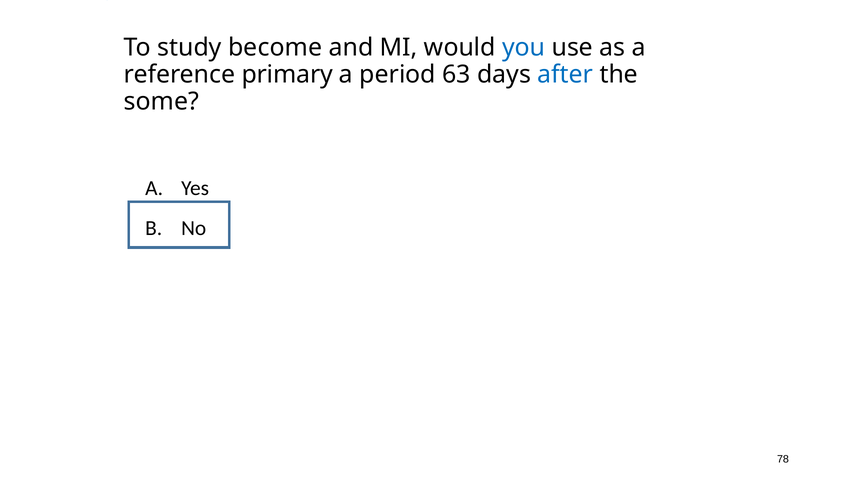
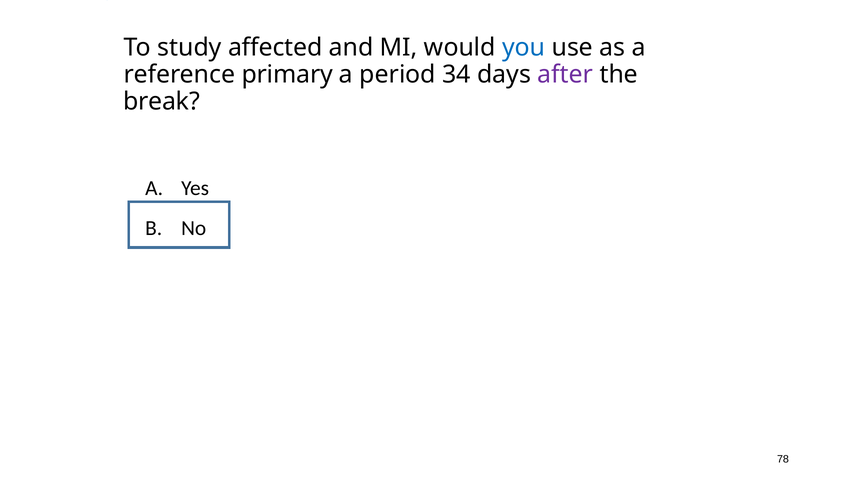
become: become -> affected
63: 63 -> 34
after colour: blue -> purple
some: some -> break
